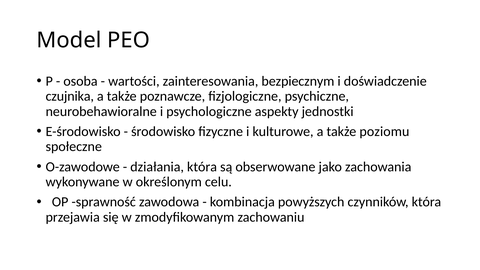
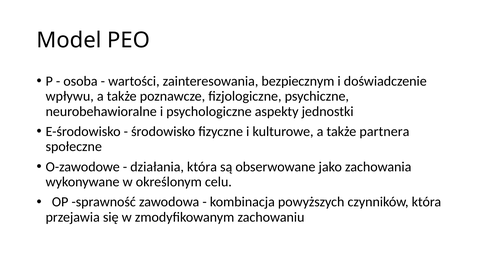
czujnika: czujnika -> wpływu
poziomu: poziomu -> partnera
